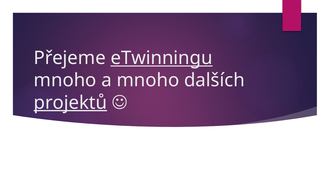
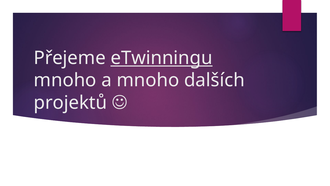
projektů underline: present -> none
